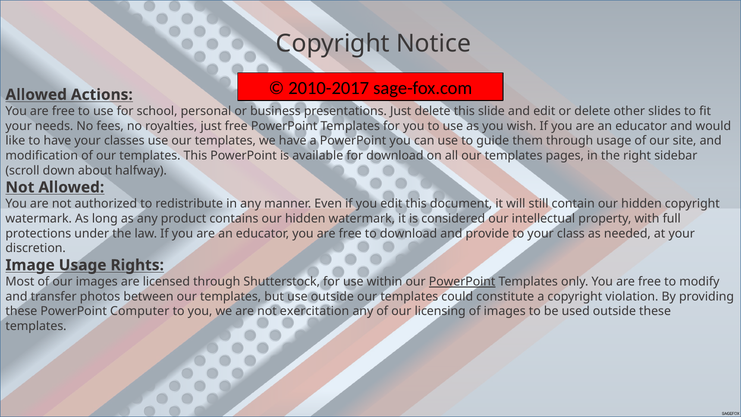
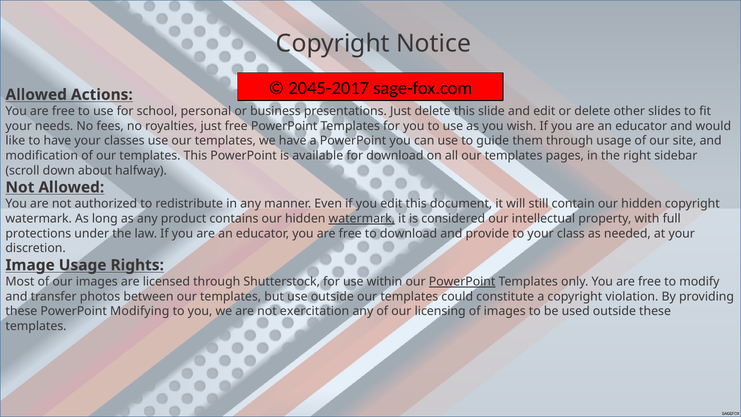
2010-2017: 2010-2017 -> 2045-2017
watermark at (362, 219) underline: none -> present
Computer: Computer -> Modifying
